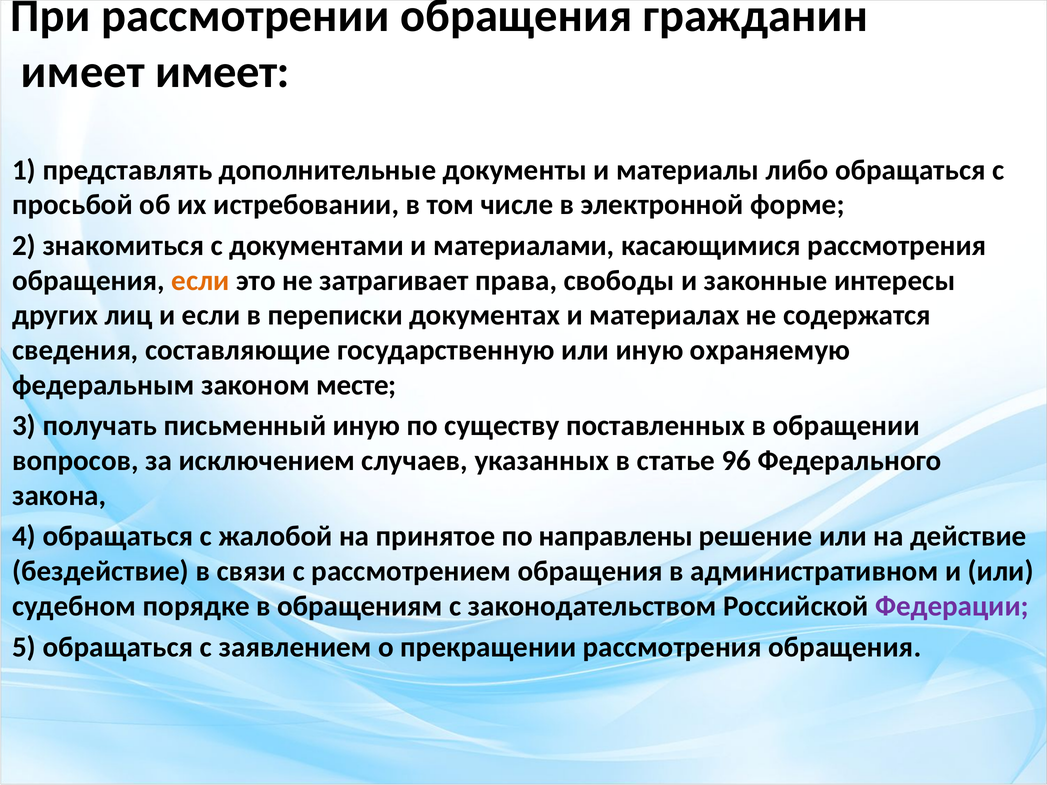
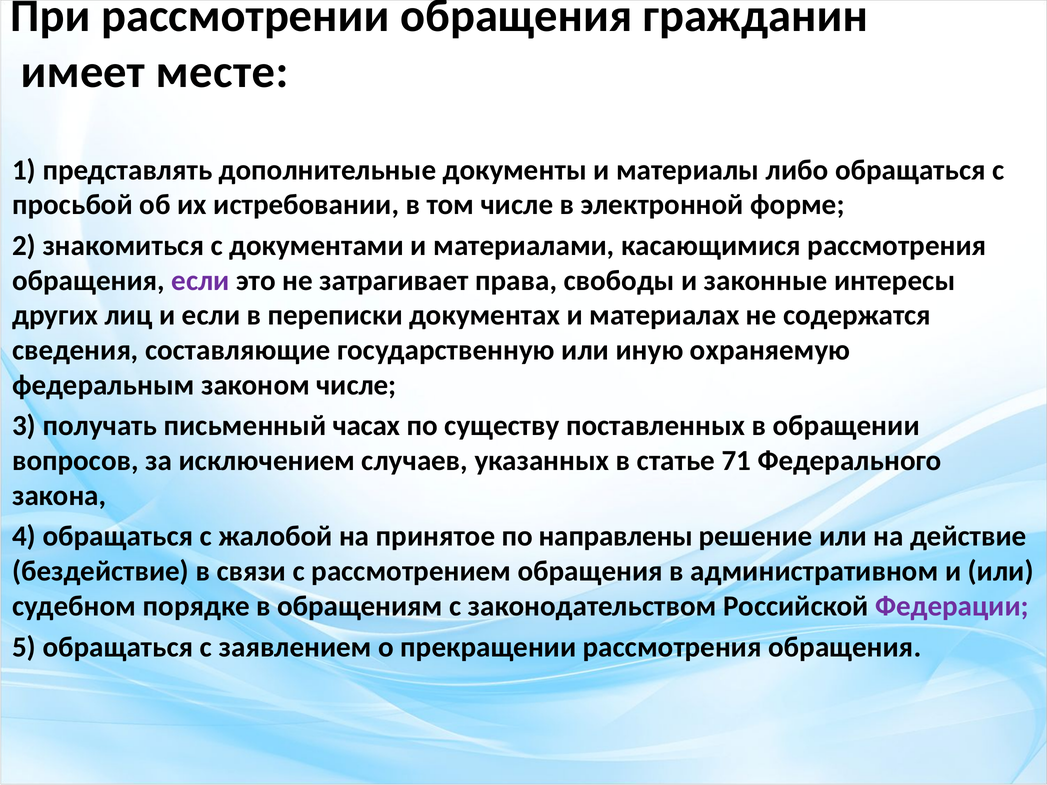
имеет имеет: имеет -> месте
если at (201, 281) colour: orange -> purple
законом месте: месте -> числе
письменный иную: иную -> часах
96: 96 -> 71
